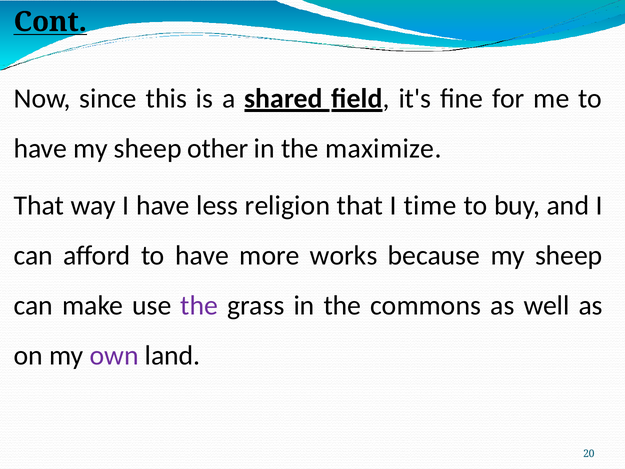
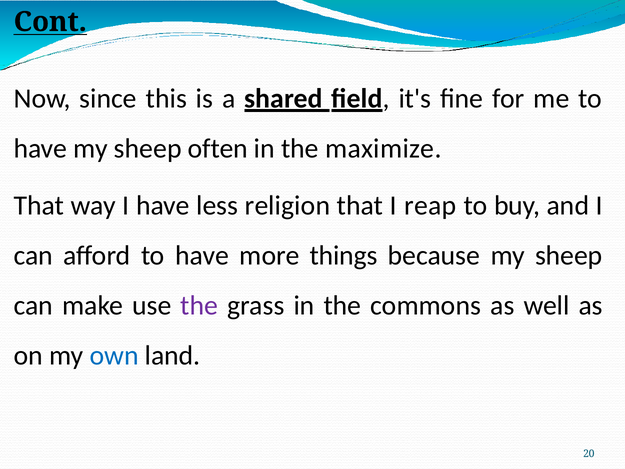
other: other -> often
time: time -> reap
works: works -> things
own colour: purple -> blue
